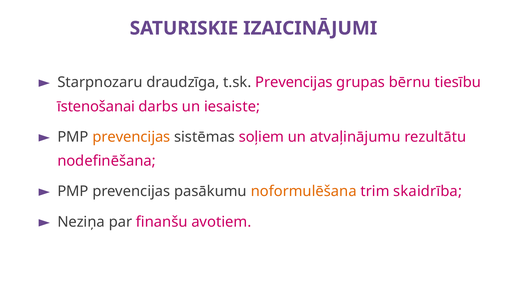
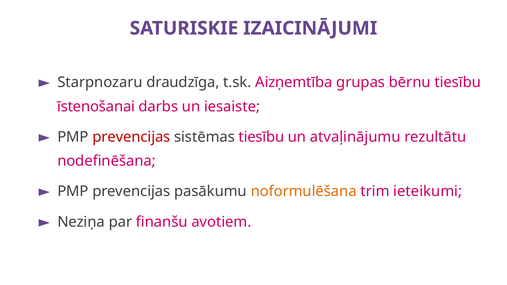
t.sk Prevencijas: Prevencijas -> Aizņemtība
prevencijas at (131, 137) colour: orange -> red
sistēmas soļiem: soļiem -> tiesību
skaidrība: skaidrība -> ieteikumi
